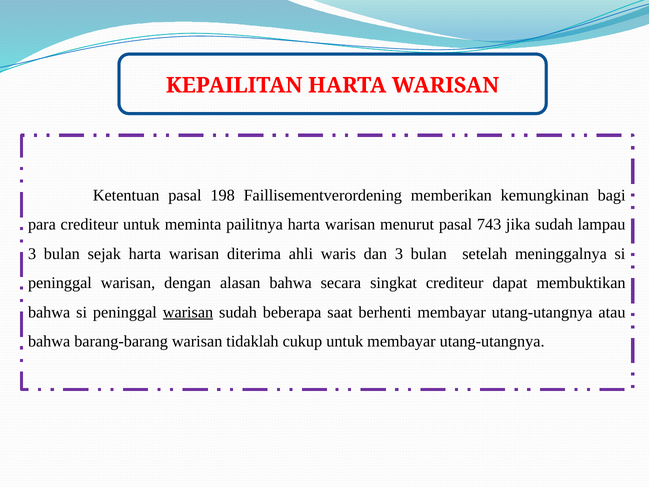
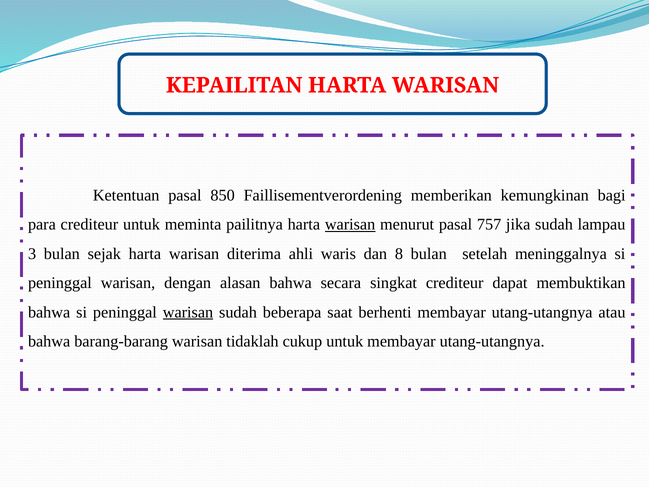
198: 198 -> 850
warisan at (350, 224) underline: none -> present
743: 743 -> 757
dan 3: 3 -> 8
